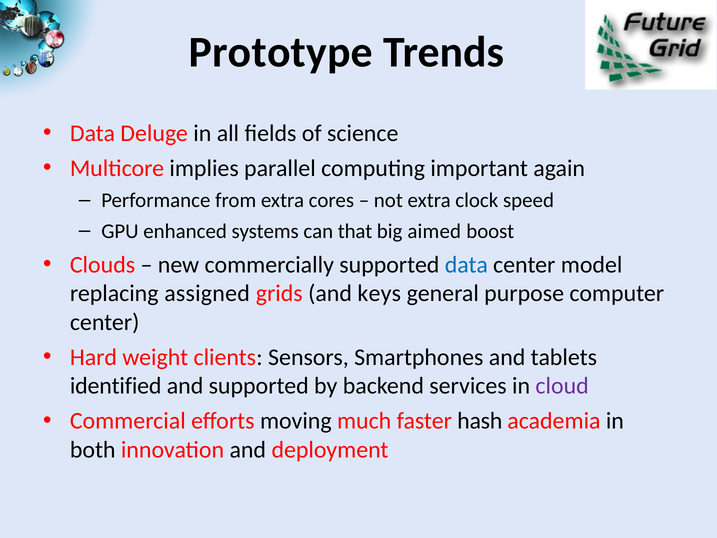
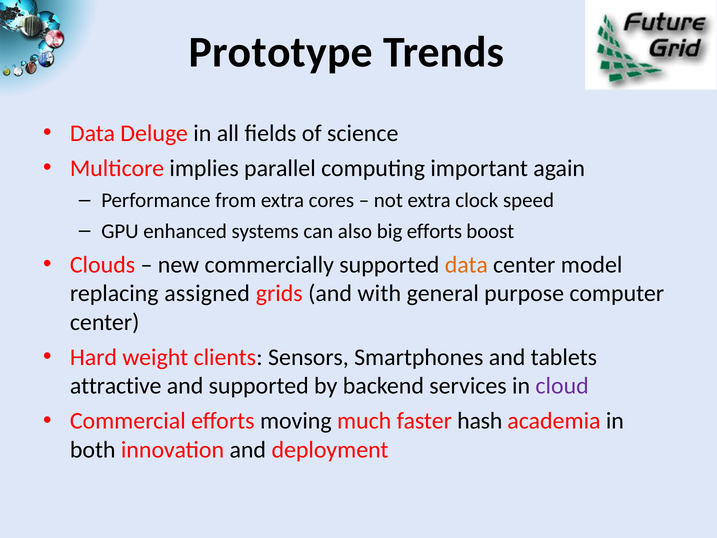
that: that -> also
big aimed: aimed -> efforts
data at (466, 265) colour: blue -> orange
keys: keys -> with
identified: identified -> attractive
